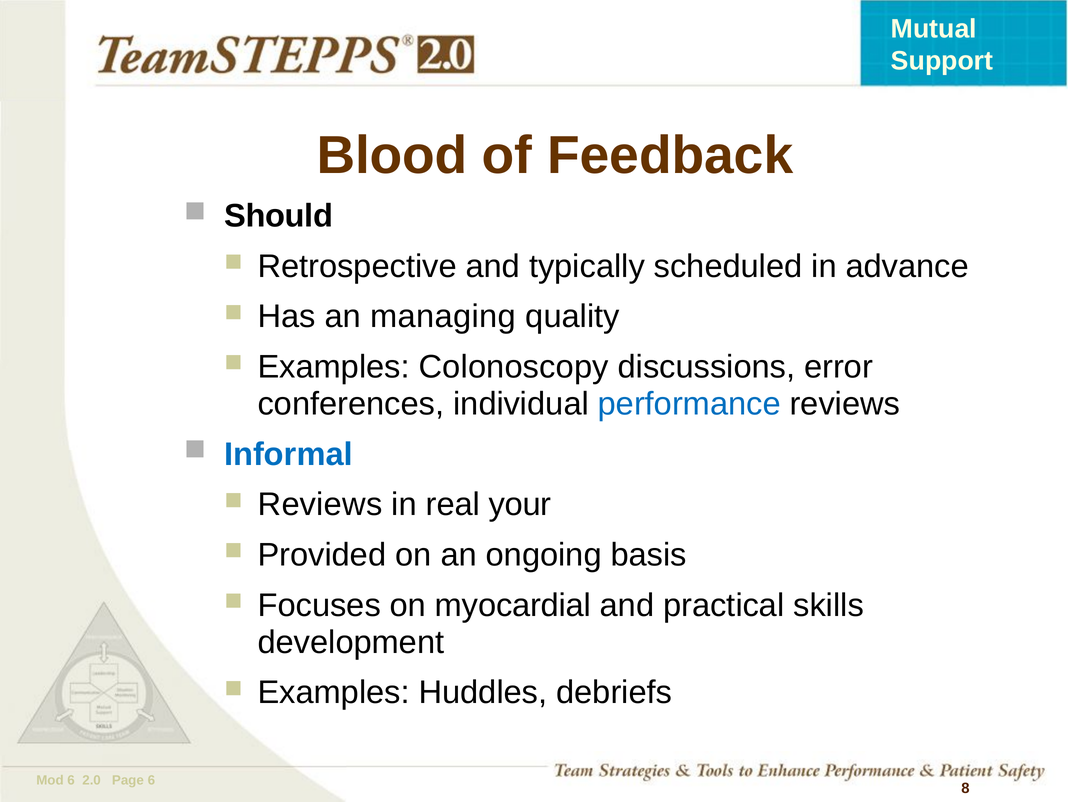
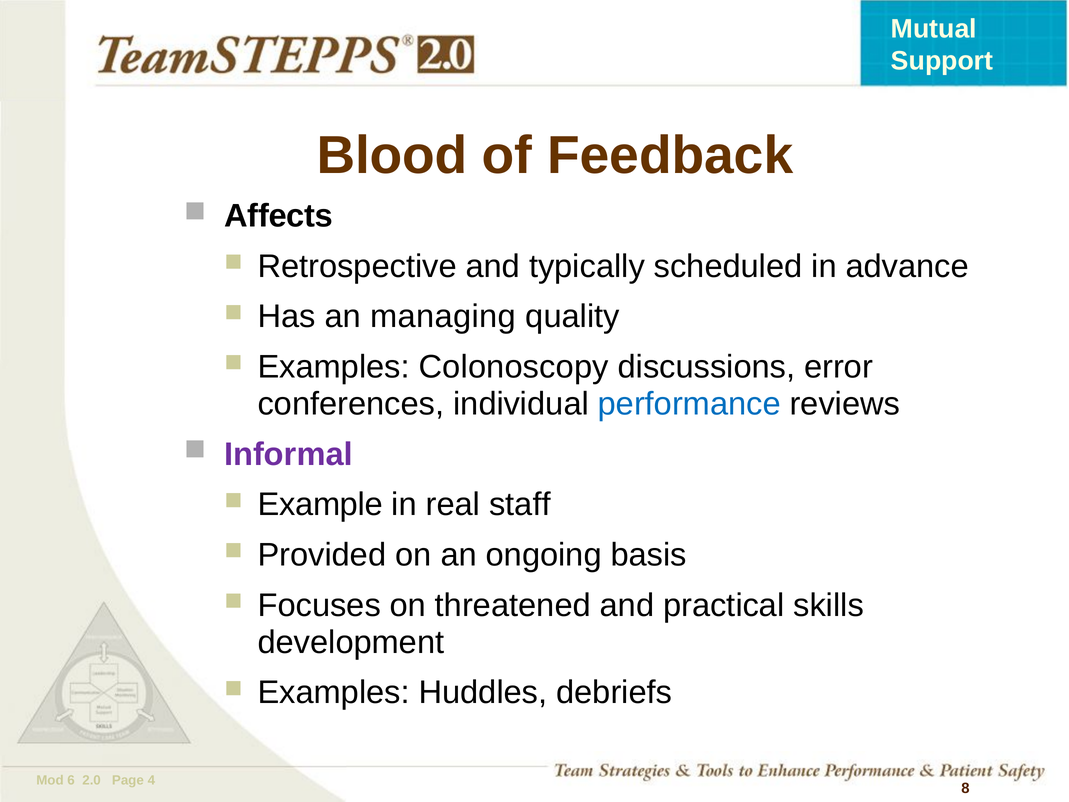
Should: Should -> Affects
Informal colour: blue -> purple
Reviews at (320, 505): Reviews -> Example
your: your -> staff
myocardial: myocardial -> threatened
6 at (151, 780): 6 -> 4
